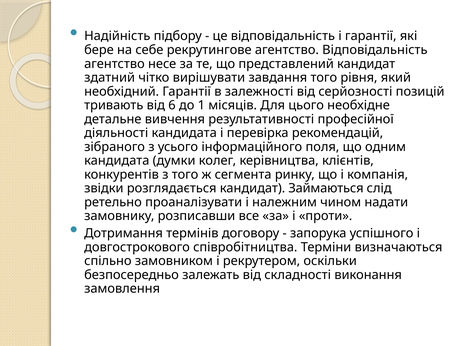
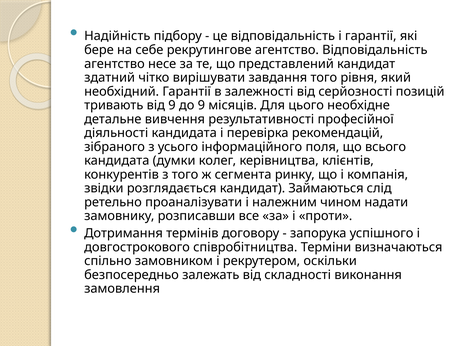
від 6: 6 -> 9
до 1: 1 -> 9
одним: одним -> всього
